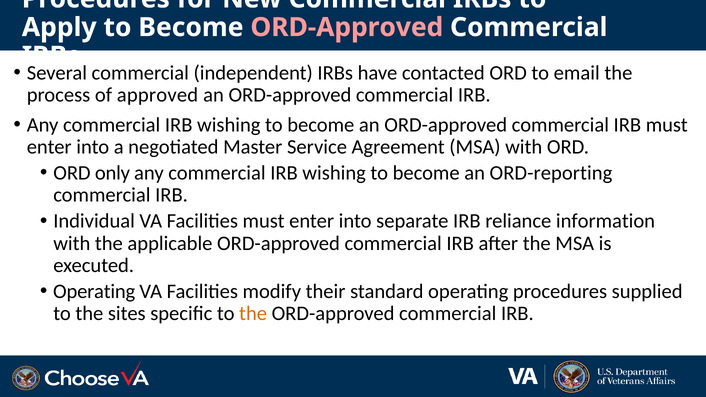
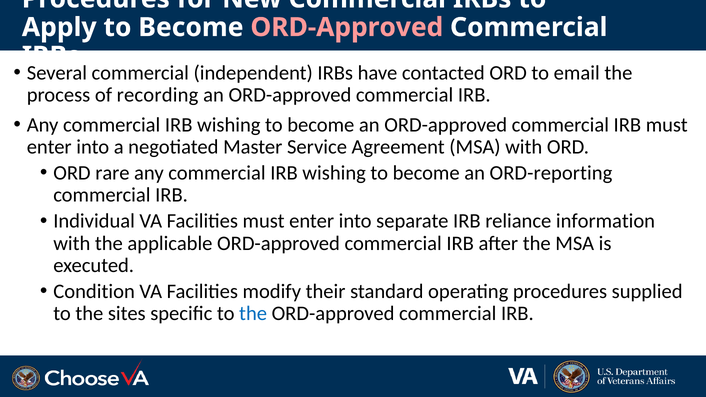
approved: approved -> recording
only: only -> rare
Operating at (94, 292): Operating -> Condition
the at (253, 314) colour: orange -> blue
